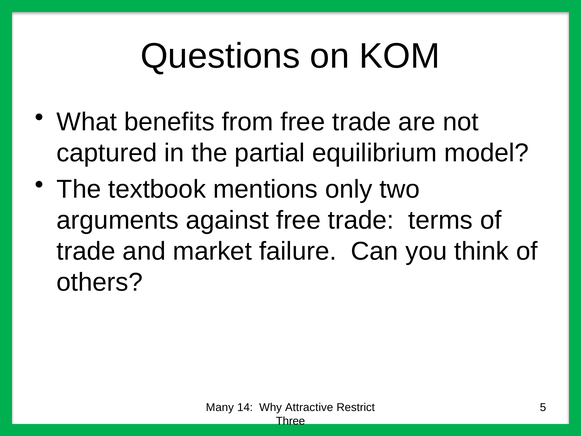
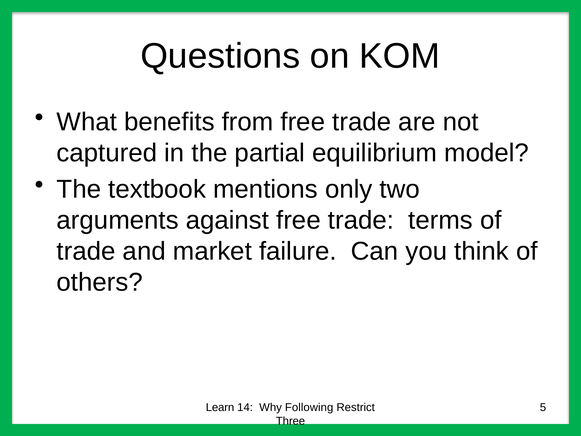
Many: Many -> Learn
Attractive: Attractive -> Following
